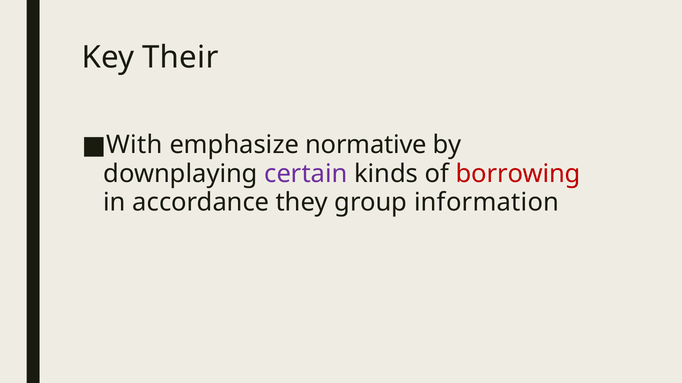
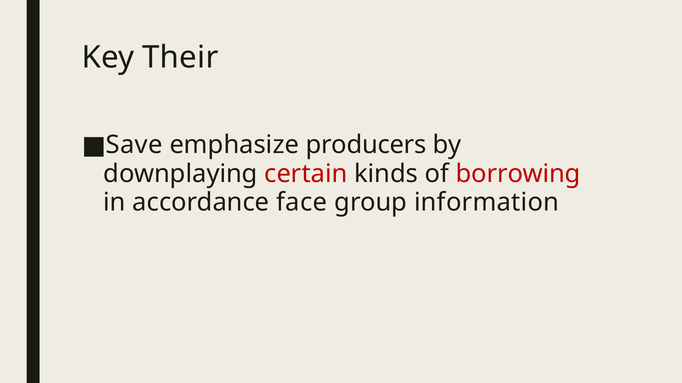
With: With -> Save
normative: normative -> producers
certain colour: purple -> red
they: they -> face
